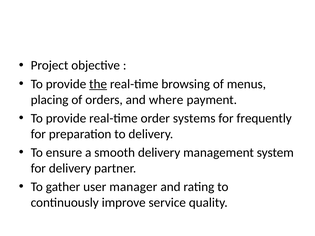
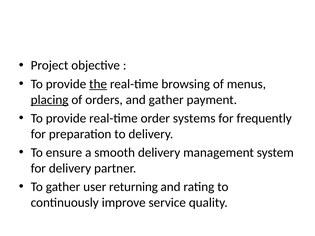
placing underline: none -> present
and where: where -> gather
manager: manager -> returning
